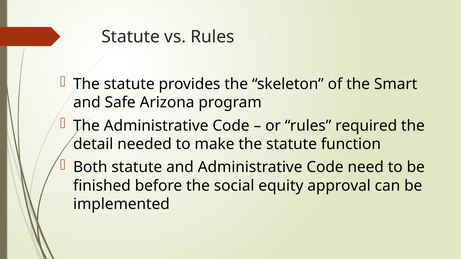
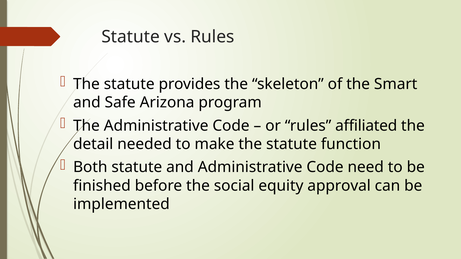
required: required -> affiliated
